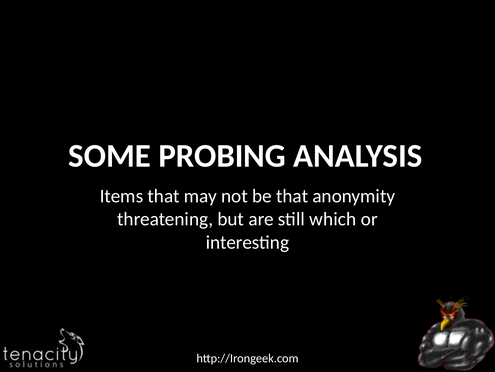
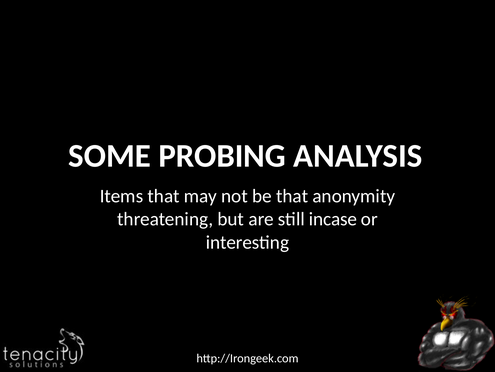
which: which -> incase
